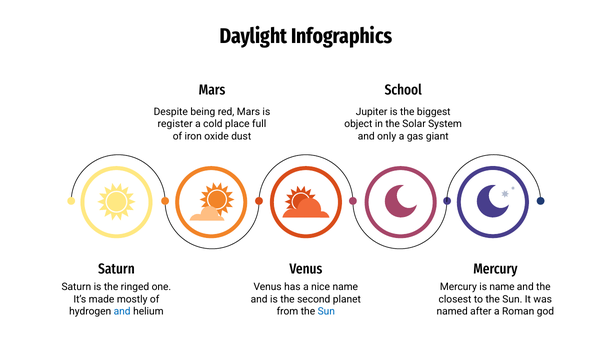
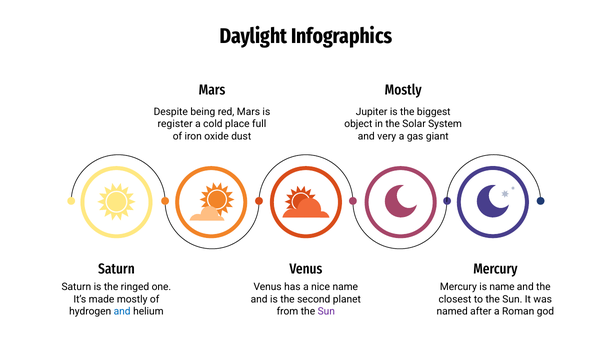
School at (403, 90): School -> Mostly
only: only -> very
Sun at (326, 311) colour: blue -> purple
